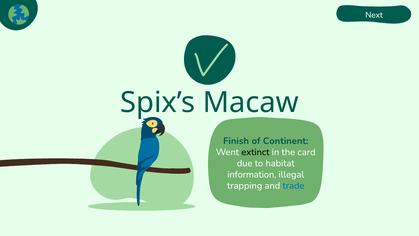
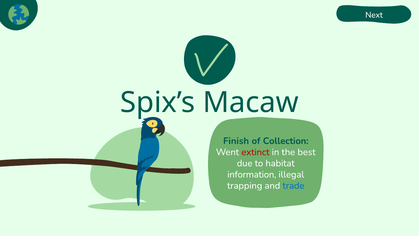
Continent: Continent -> Collection
extinct colour: black -> red
card: card -> best
